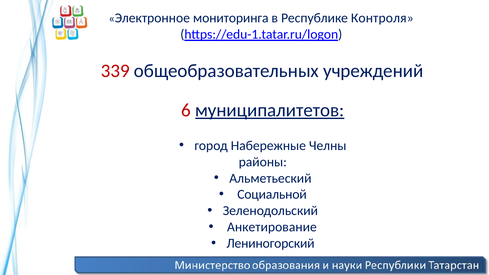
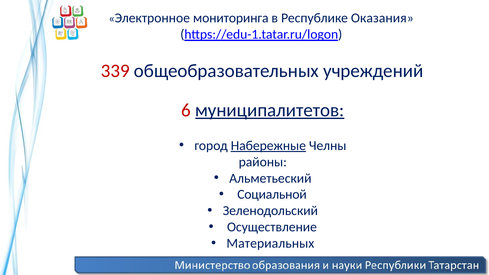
Контроля: Контроля -> Оказания
Набережные underline: none -> present
Анкетирование: Анкетирование -> Осуществление
Лениногорский: Лениногорский -> Материальных
